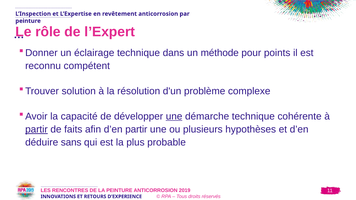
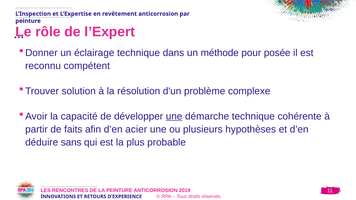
points: points -> posée
partir at (36, 130) underline: present -> none
d’en partir: partir -> acier
